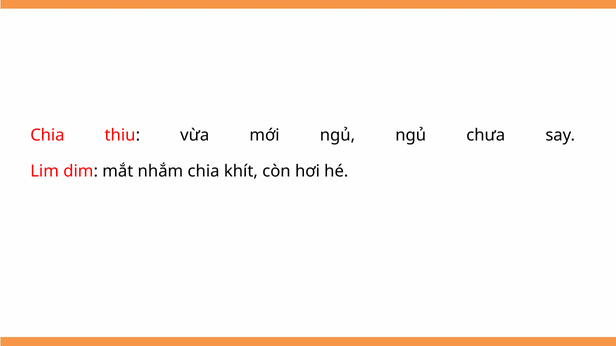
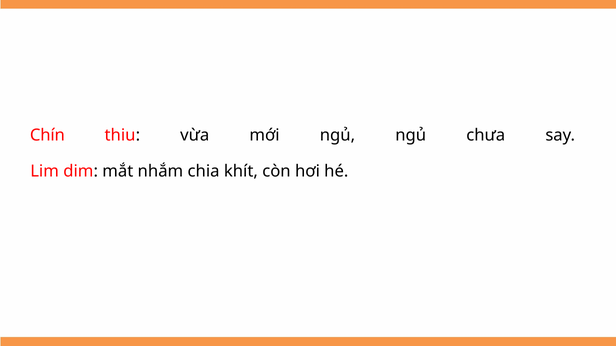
Chia at (47, 135): Chia -> Chín
